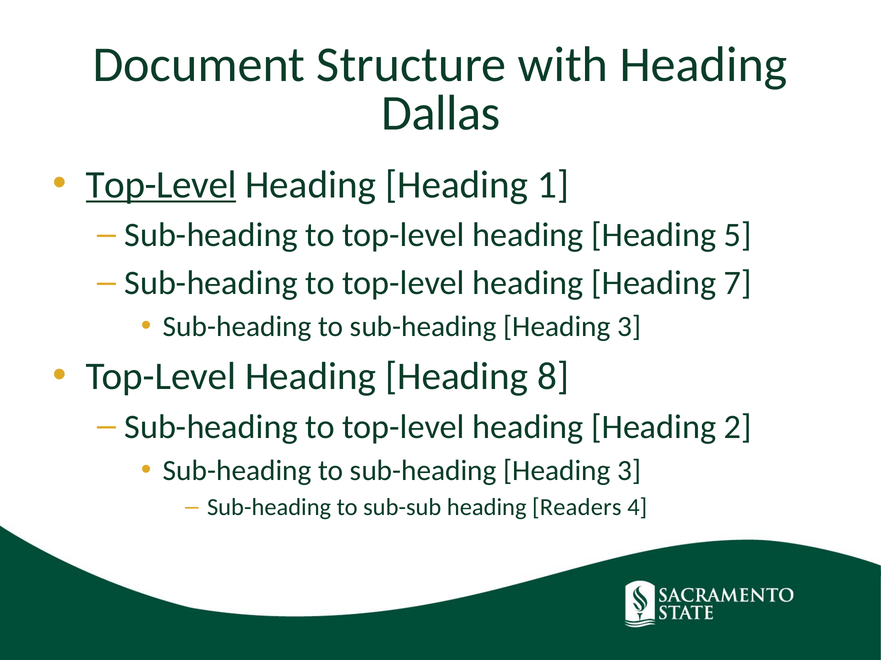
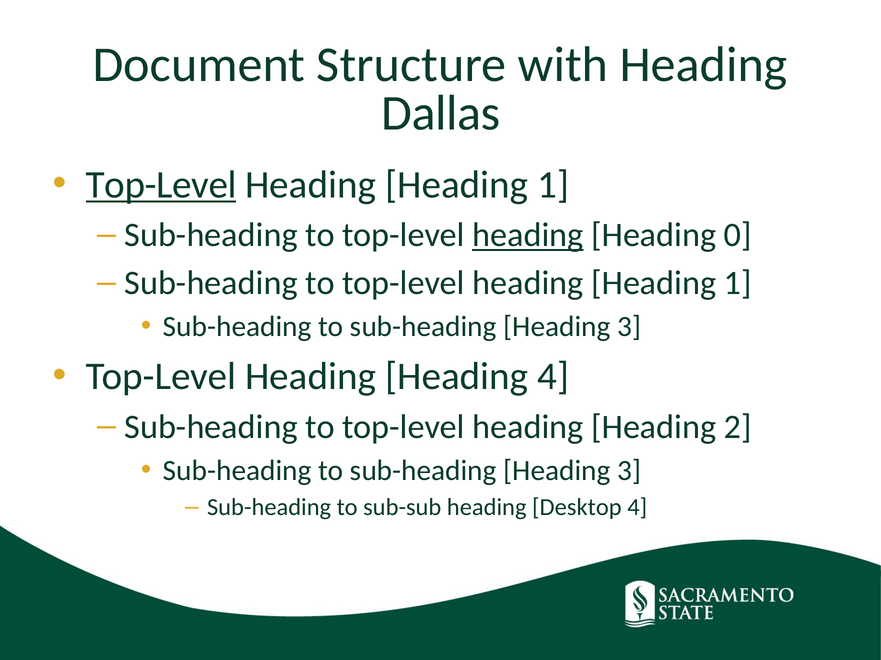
heading at (528, 235) underline: none -> present
5: 5 -> 0
7 at (738, 283): 7 -> 1
Heading 8: 8 -> 4
Readers: Readers -> Desktop
